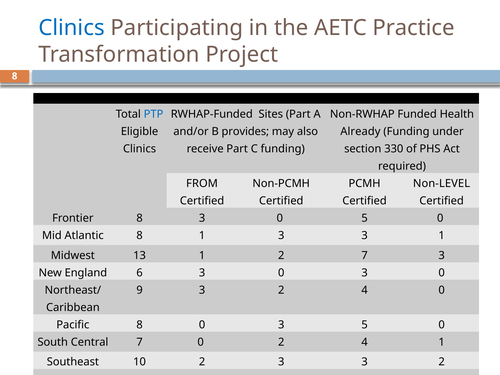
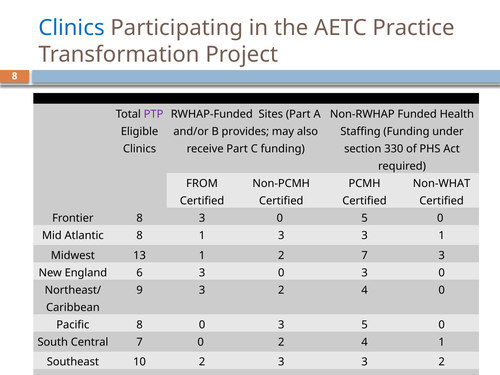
PTP colour: blue -> purple
Already: Already -> Staffing
Non-LEVEL: Non-LEVEL -> Non-WHAT
